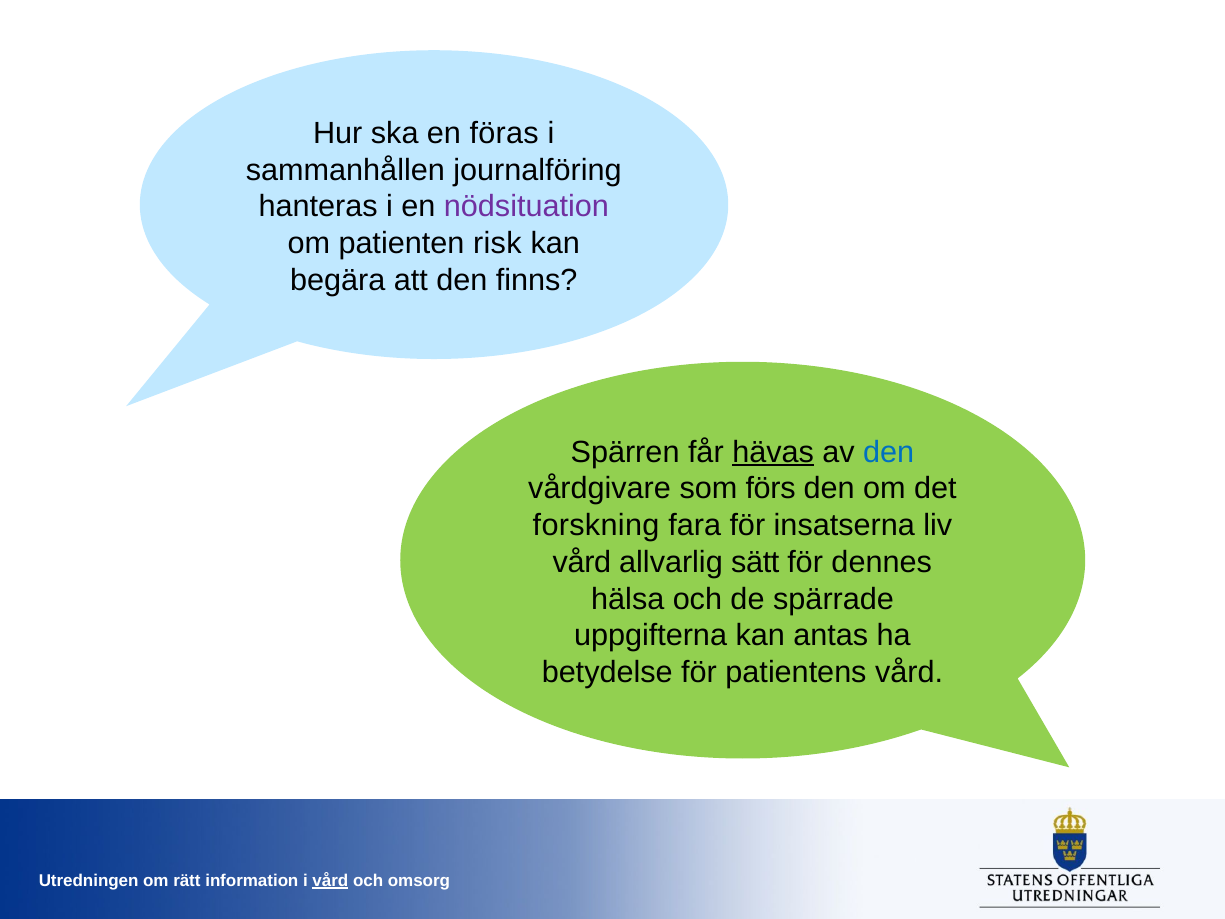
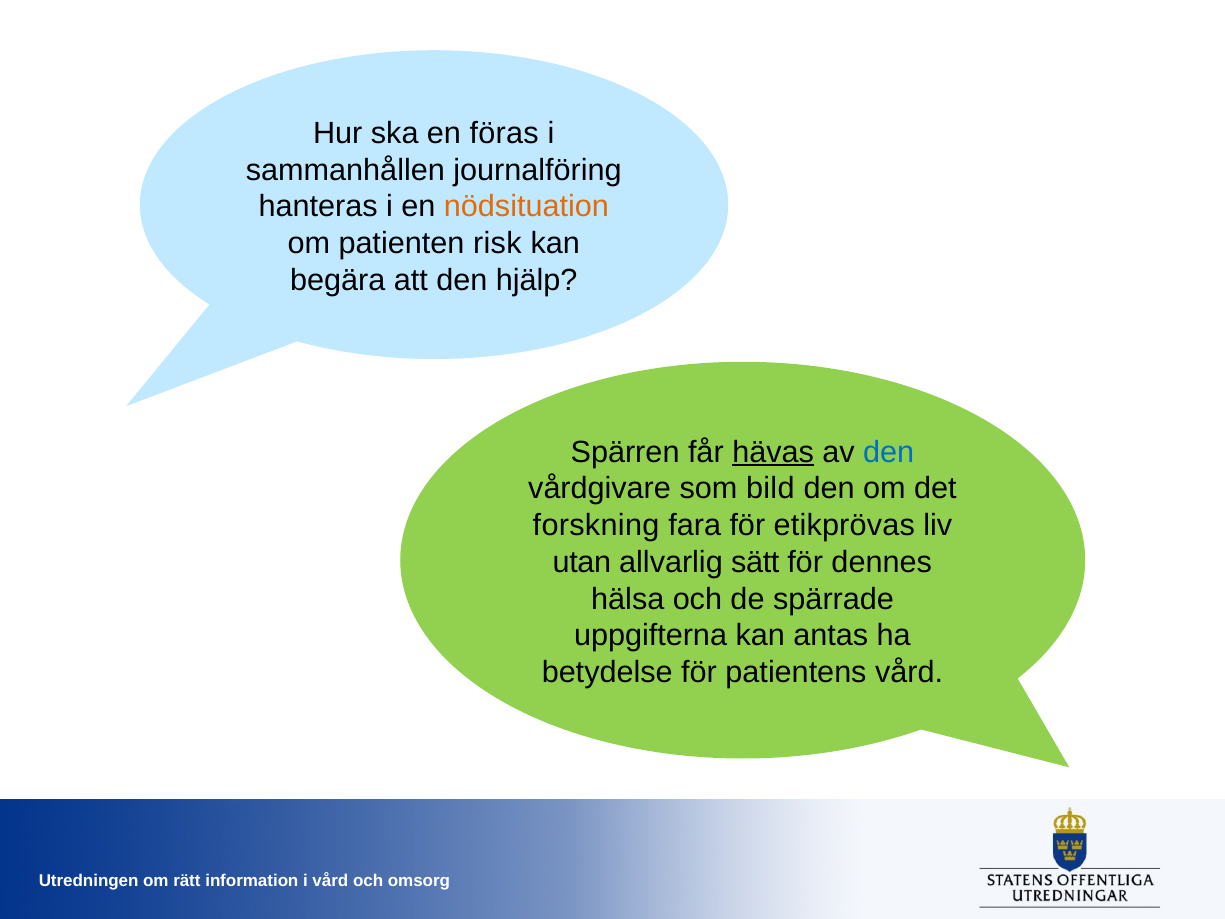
nödsituation colour: purple -> orange
finns: finns -> hjälp
förs: förs -> bild
insatserna: insatserna -> etikprövas
vård at (582, 562): vård -> utan
vård at (330, 880) underline: present -> none
